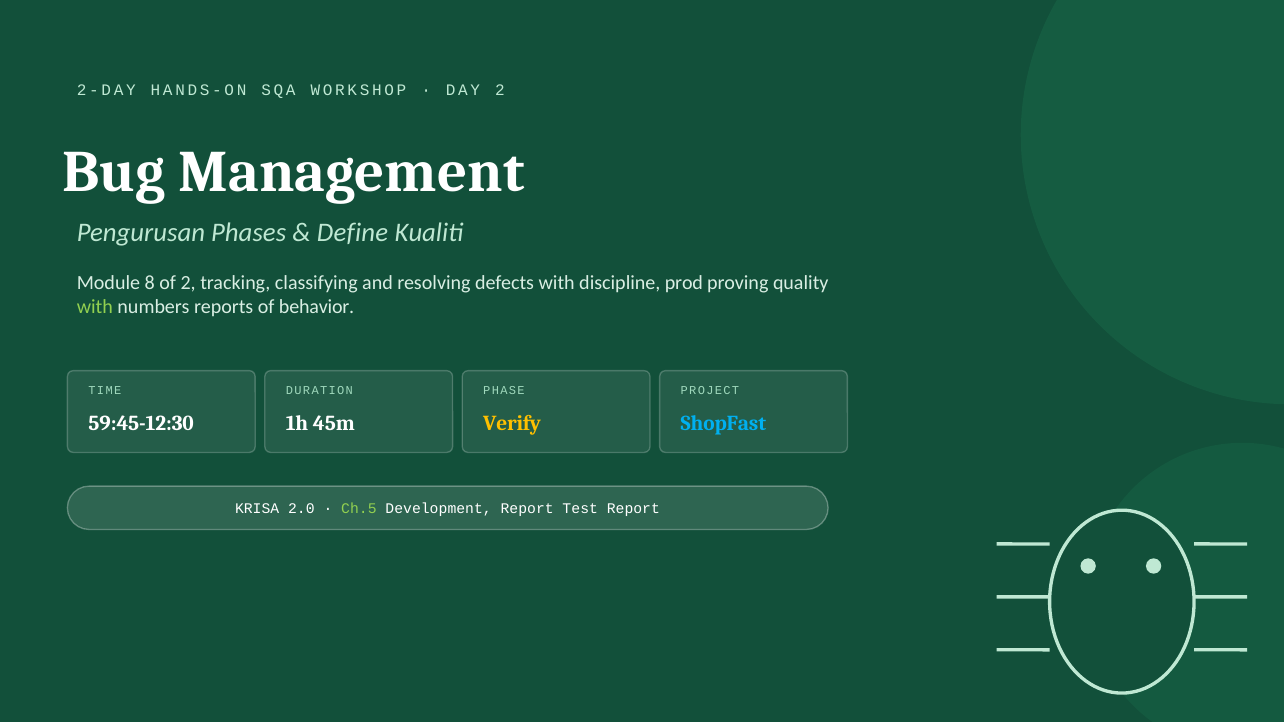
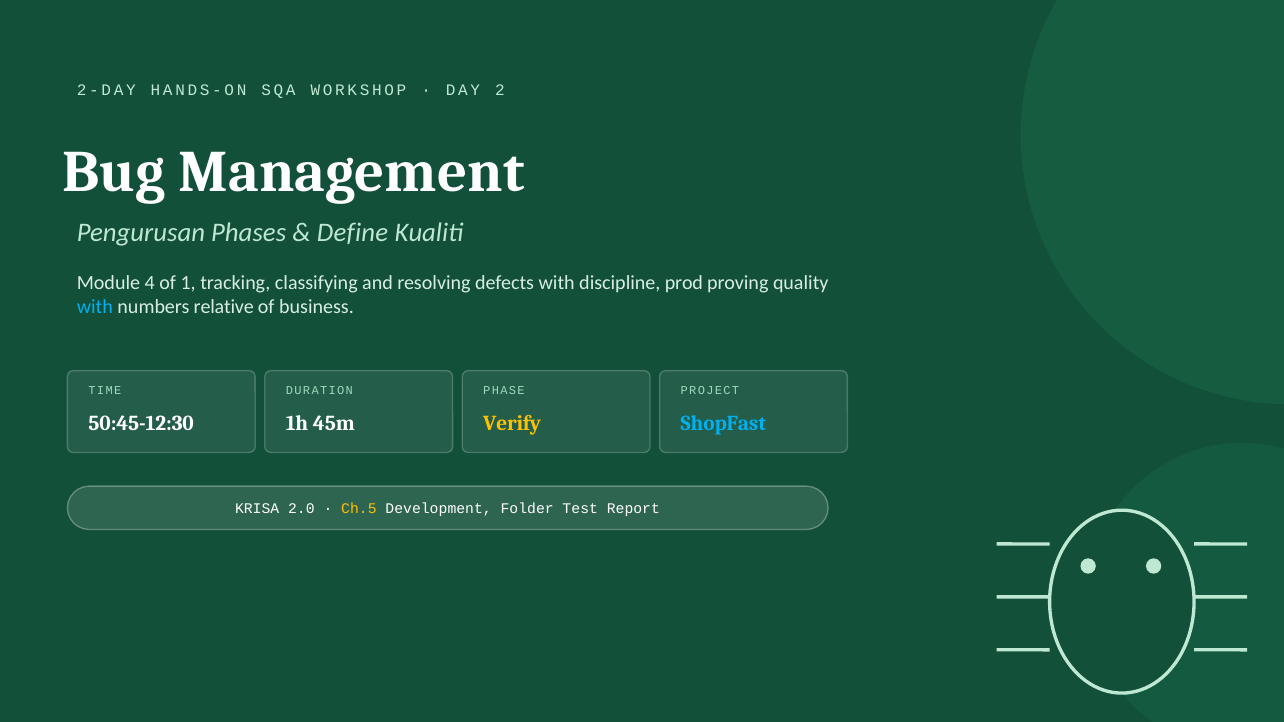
8: 8 -> 4
of 2: 2 -> 1
with at (95, 307) colour: light green -> light blue
reports: reports -> relative
behavior: behavior -> business
59:45-12:30: 59:45-12:30 -> 50:45-12:30
Ch.5 colour: light green -> yellow
Development Report: Report -> Folder
